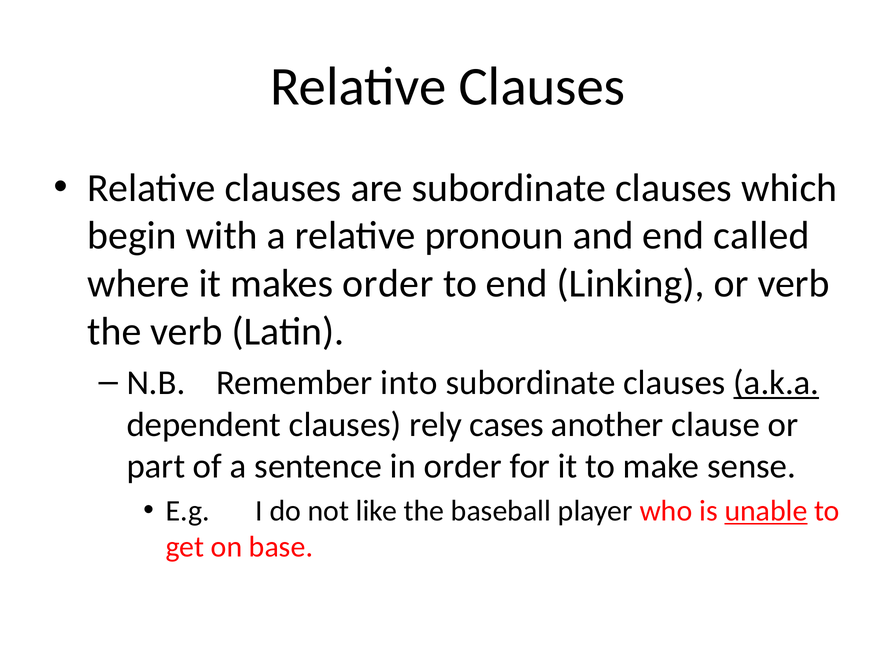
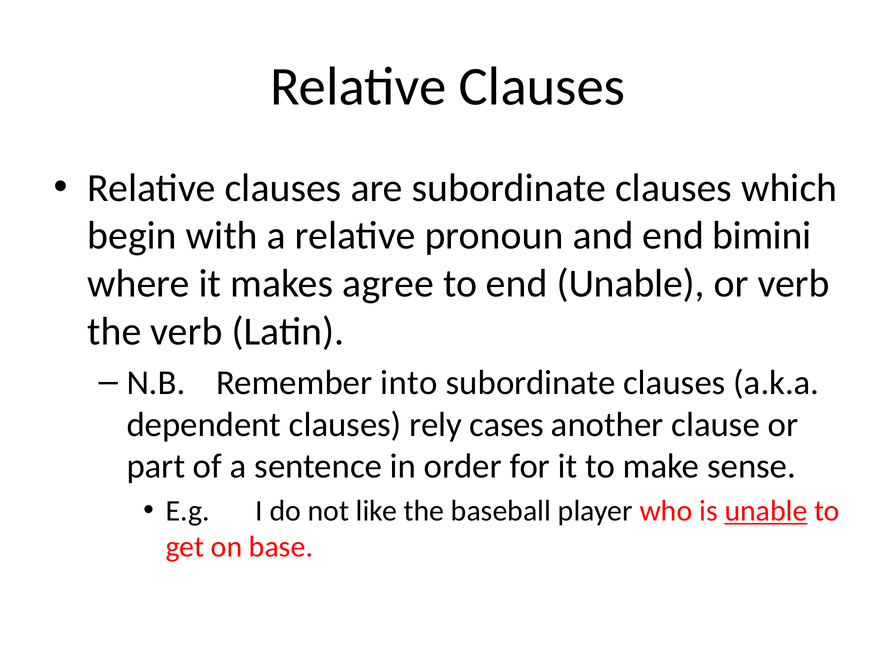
called: called -> bimini
makes order: order -> agree
end Linking: Linking -> Unable
a.k.a underline: present -> none
